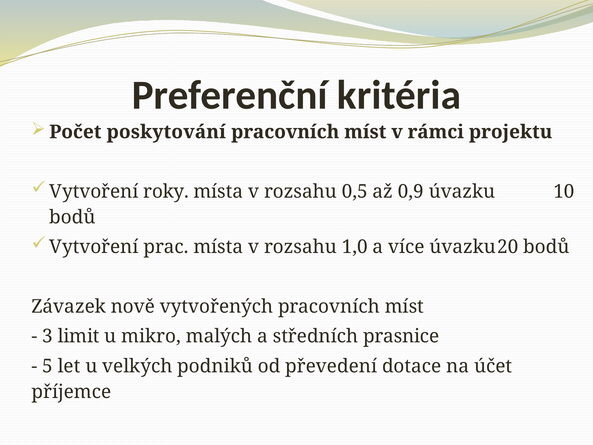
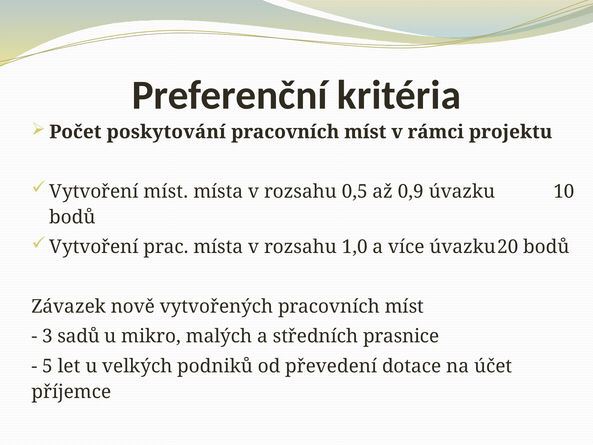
Vytvoření roky: roky -> míst
limit: limit -> sadů
